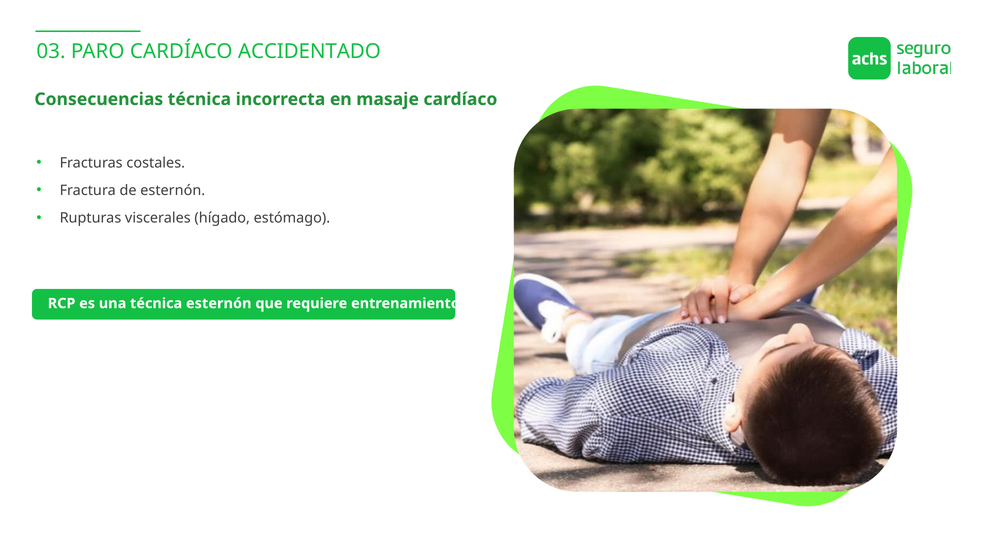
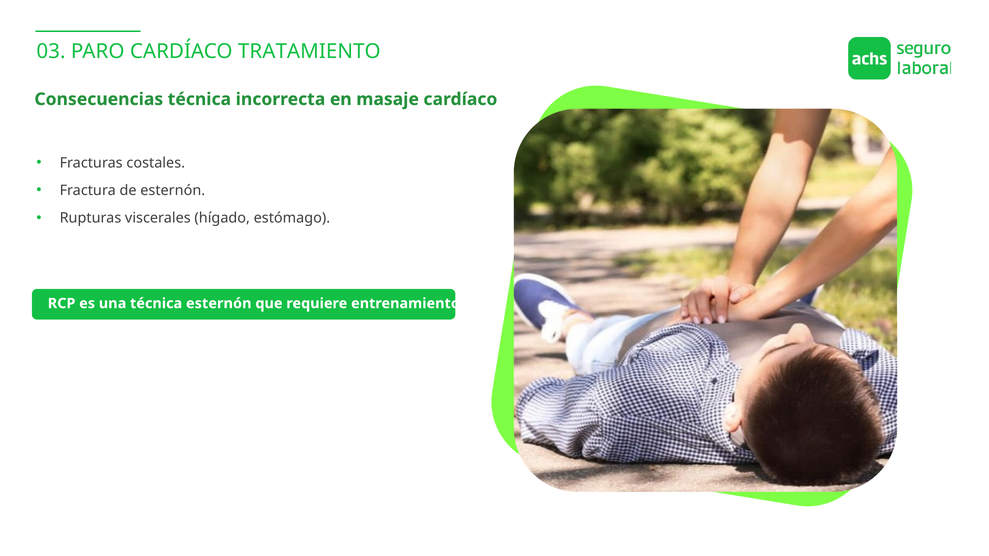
ACCIDENTADO: ACCIDENTADO -> TRATAMIENTO
